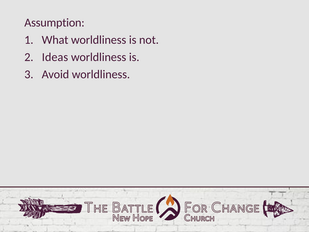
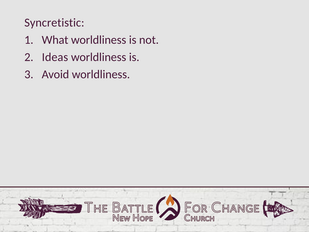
Assumption: Assumption -> Syncretistic
